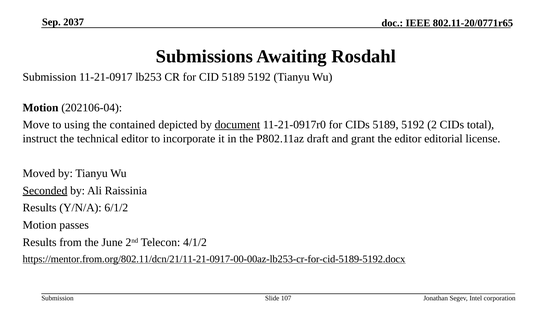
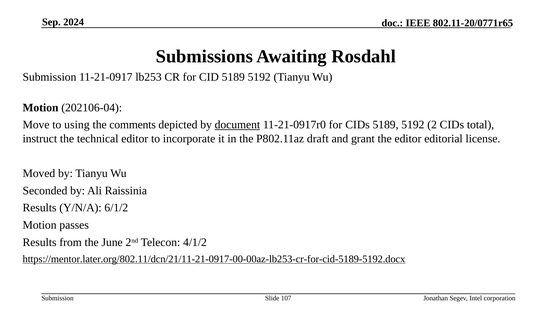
2037: 2037 -> 2024
contained: contained -> comments
Seconded underline: present -> none
https://mentor.from.org/802.11/dcn/21/11-21-0917-00-00az-lb253-cr-for-cid-5189-5192.docx: https://mentor.from.org/802.11/dcn/21/11-21-0917-00-00az-lb253-cr-for-cid-5189-5192.docx -> https://mentor.later.org/802.11/dcn/21/11-21-0917-00-00az-lb253-cr-for-cid-5189-5192.docx
